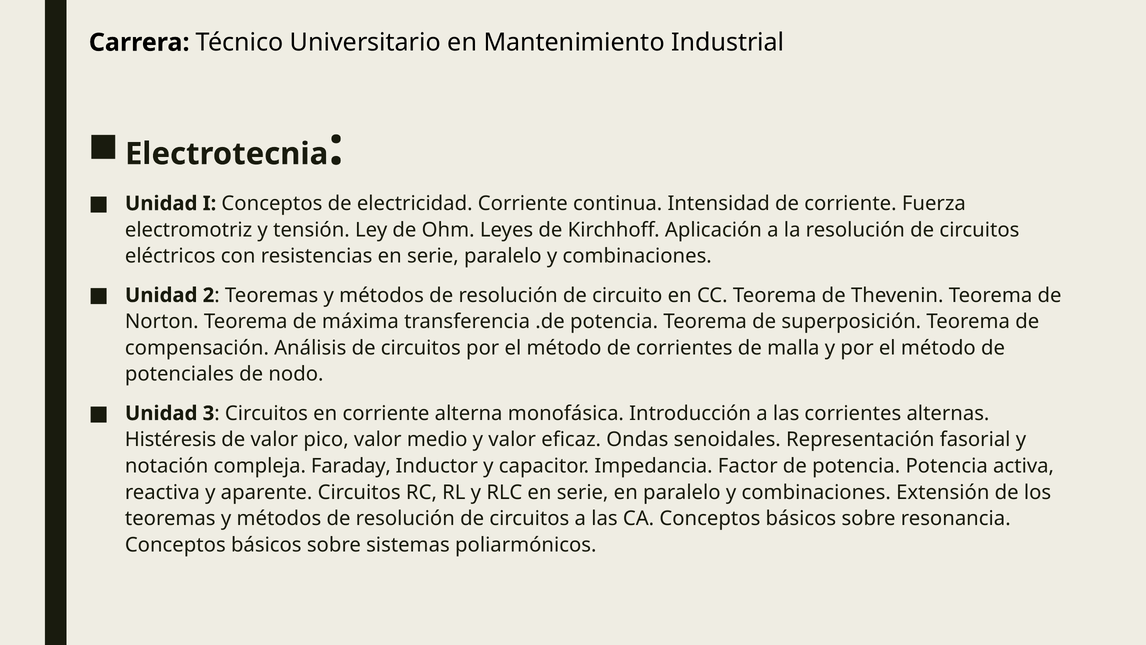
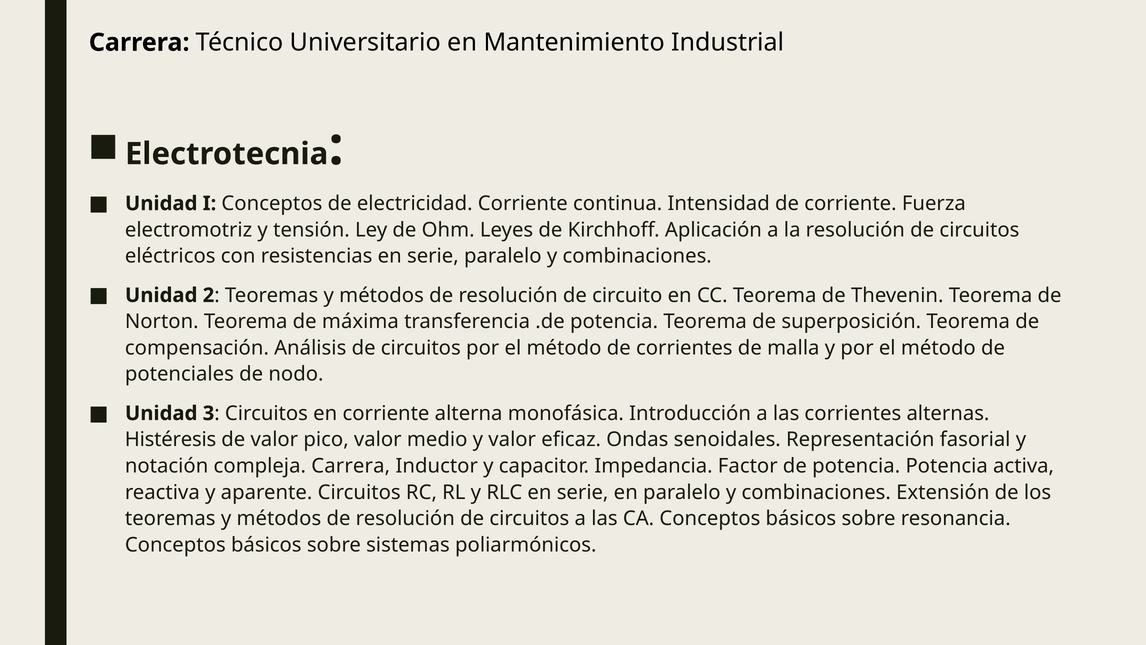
compleja Faraday: Faraday -> Carrera
